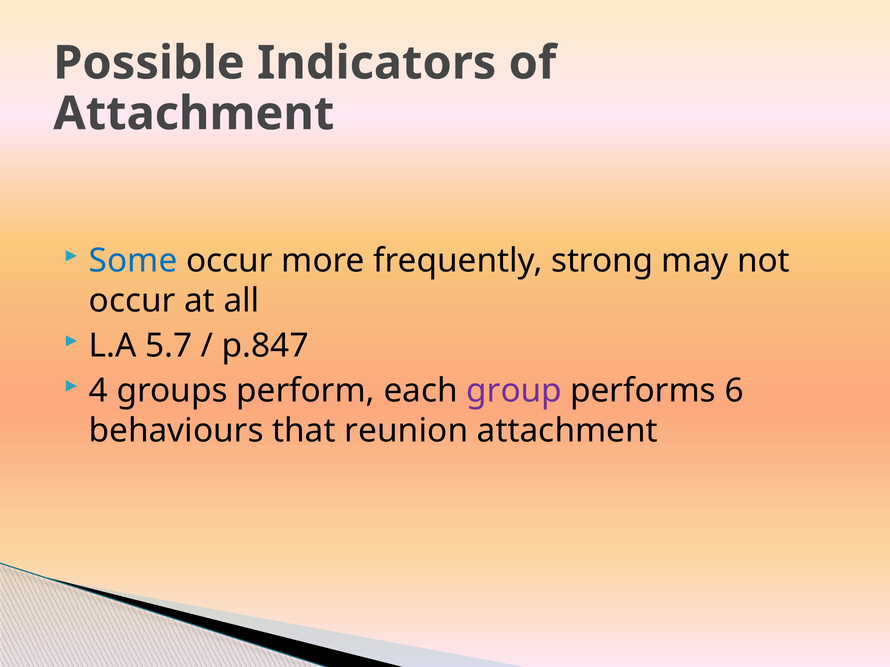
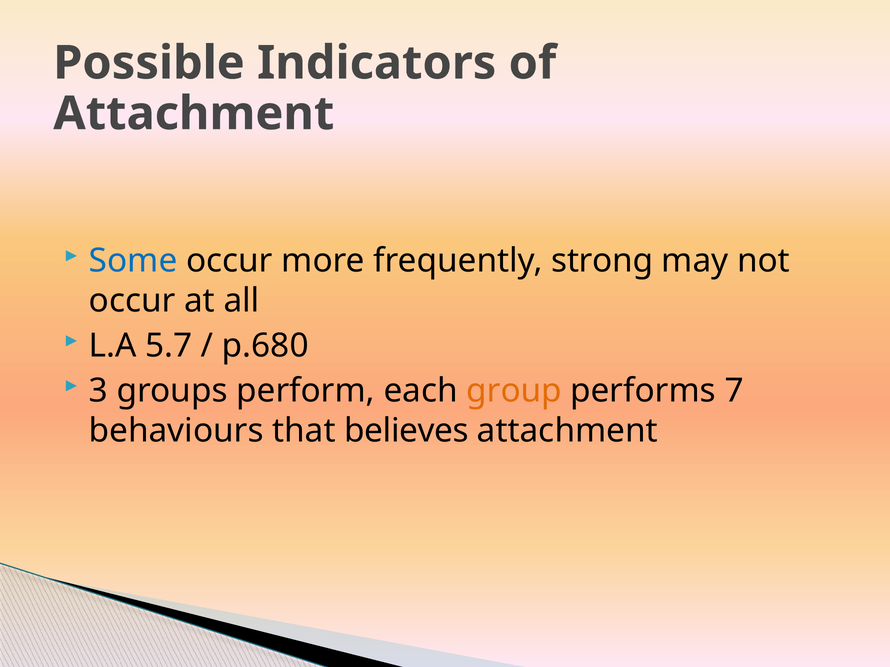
p.847: p.847 -> p.680
4: 4 -> 3
group colour: purple -> orange
6: 6 -> 7
reunion: reunion -> believes
